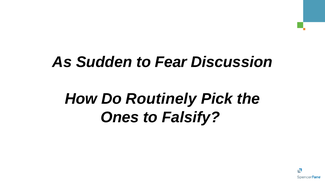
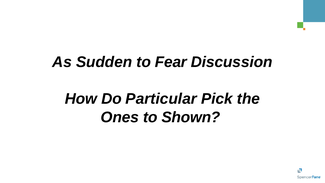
Routinely: Routinely -> Particular
Falsify: Falsify -> Shown
